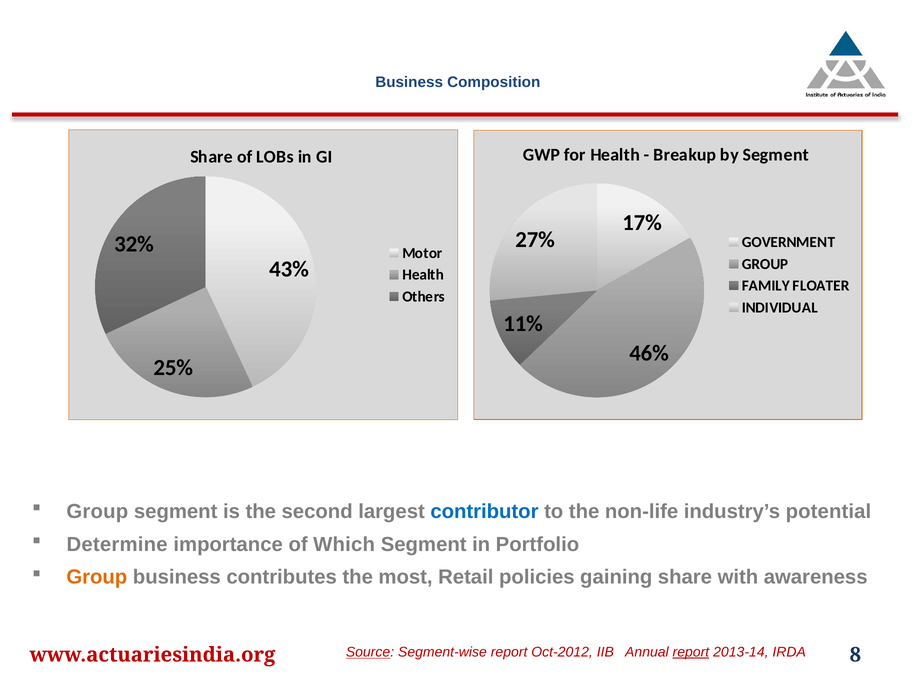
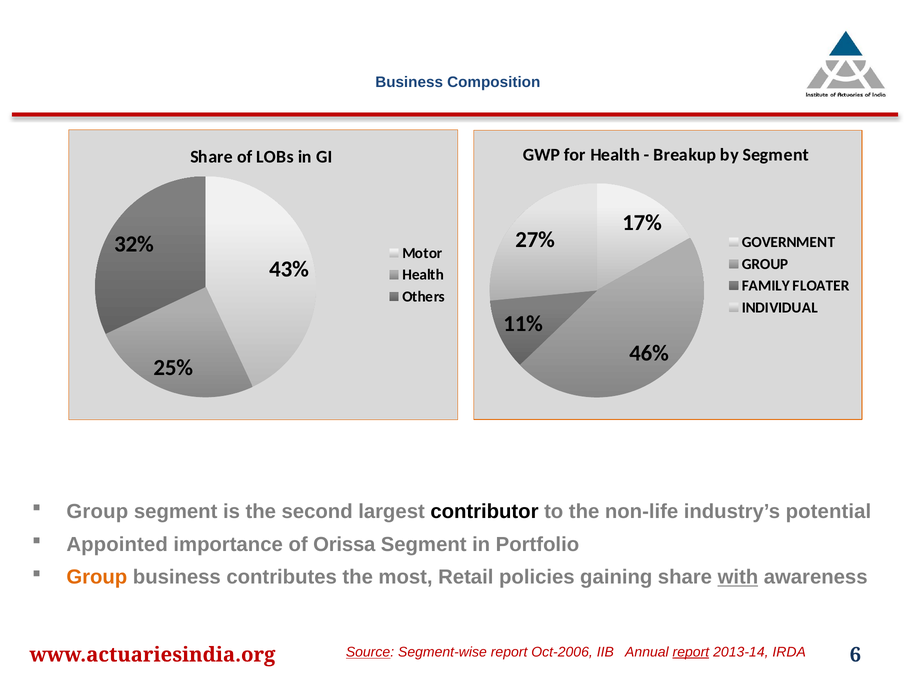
contributor colour: blue -> black
Determine: Determine -> Appointed
Which: Which -> Orissa
with underline: none -> present
Oct-2012: Oct-2012 -> Oct-2006
8: 8 -> 6
